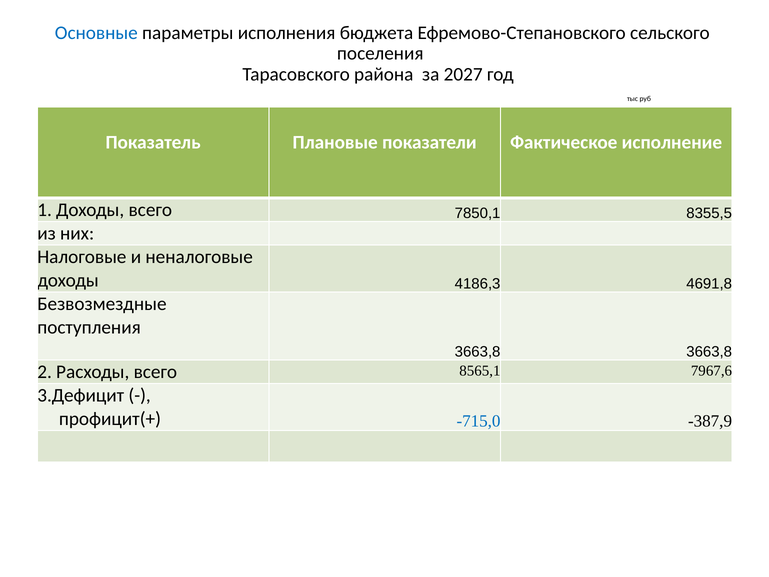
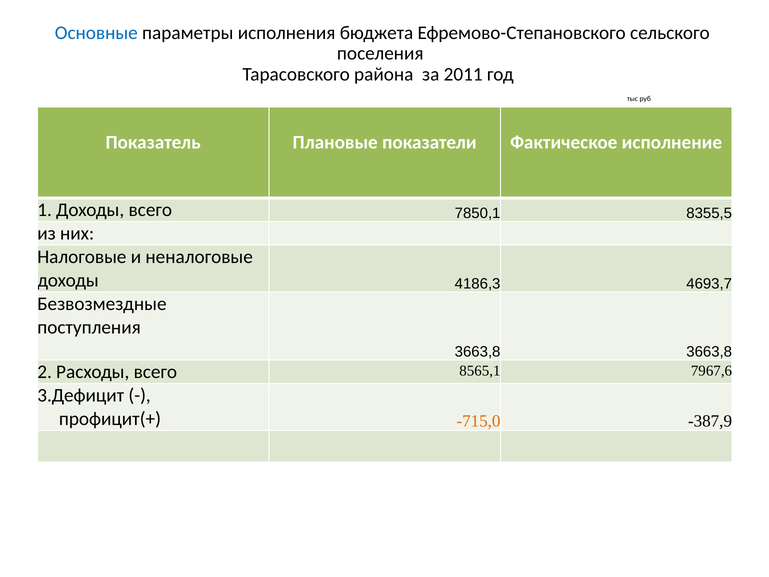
2027: 2027 -> 2011
4691,8: 4691,8 -> 4693,7
-715,0 colour: blue -> orange
